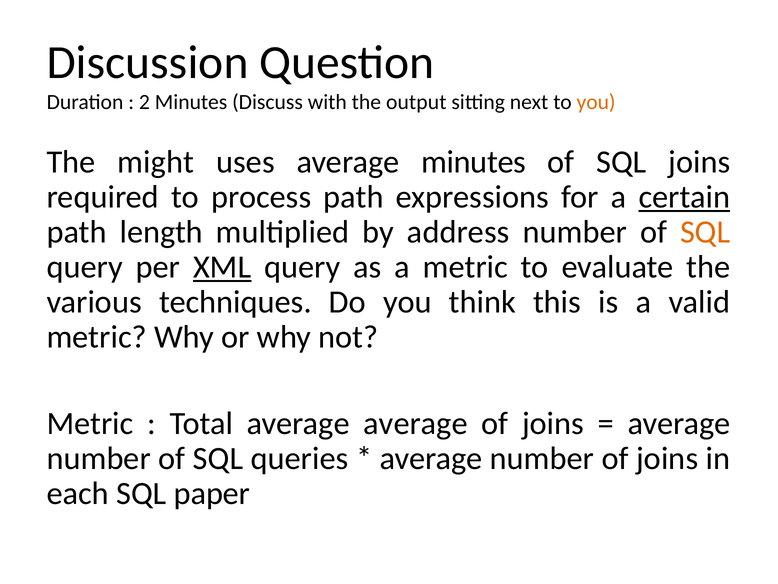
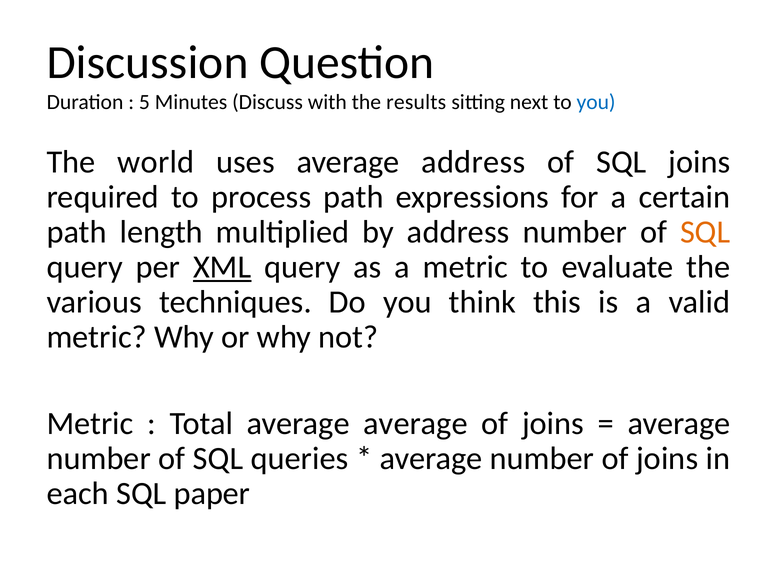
2: 2 -> 5
output: output -> results
you at (596, 102) colour: orange -> blue
might: might -> world
average minutes: minutes -> address
certain underline: present -> none
